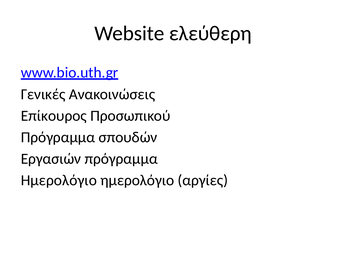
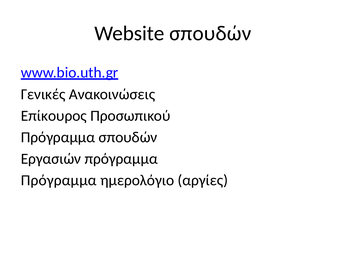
Website ελεύθερη: ελεύθερη -> σπουδών
Ημερολόγιο at (59, 181): Ημερολόγιο -> Πρόγραμμα
